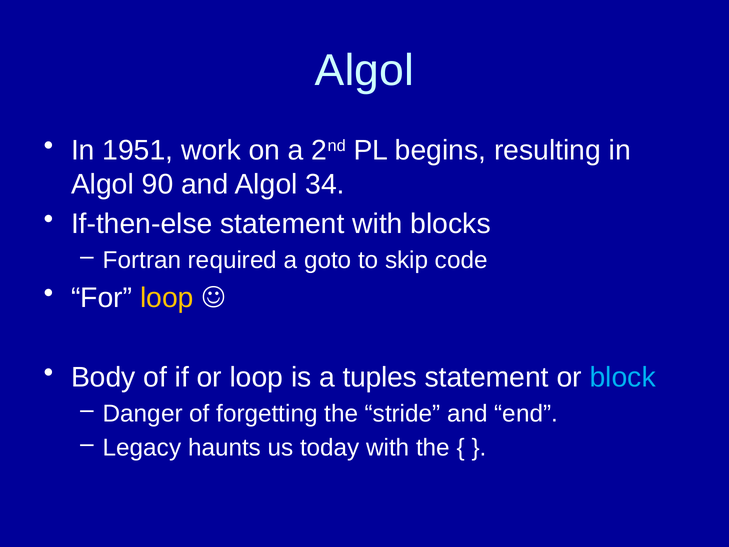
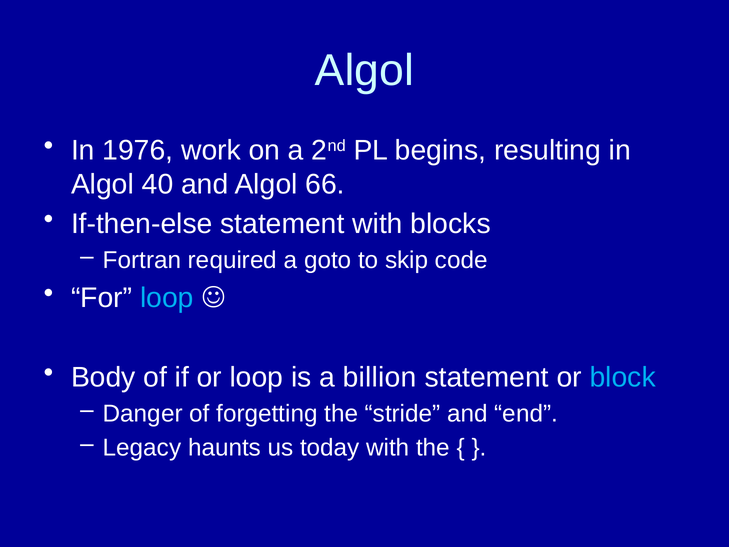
1951: 1951 -> 1976
90: 90 -> 40
34: 34 -> 66
loop at (167, 298) colour: yellow -> light blue
tuples: tuples -> billion
